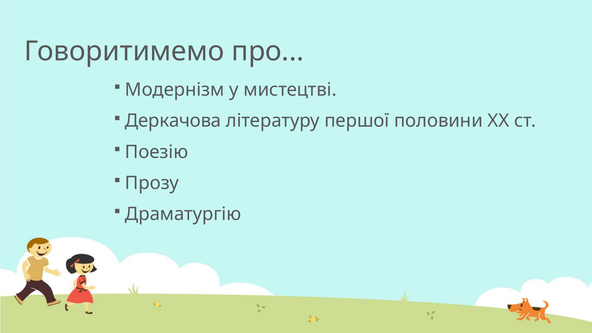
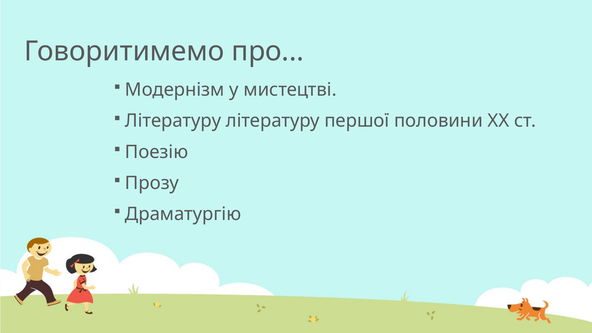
Деркачова at (173, 121): Деркачова -> Літературу
